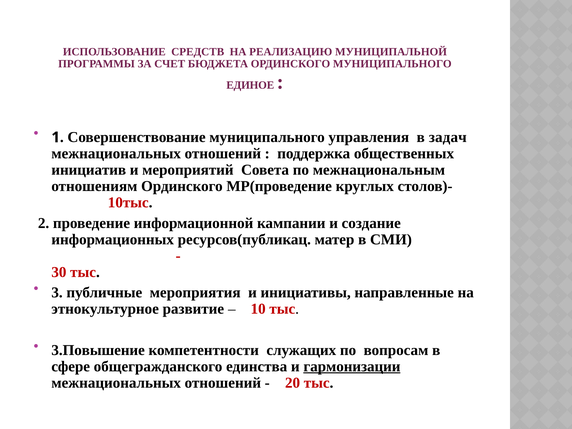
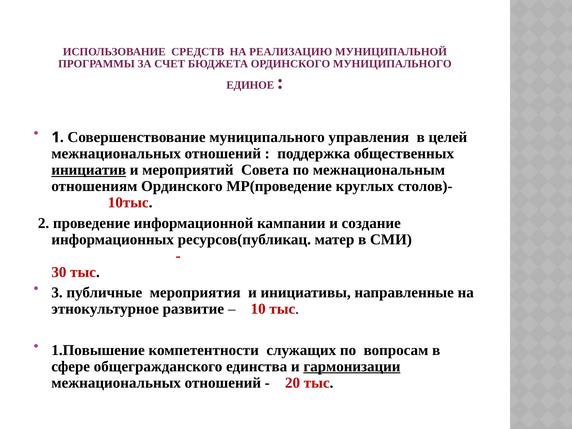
задач: задач -> целей
инициатив underline: none -> present
3.Повышение: 3.Повышение -> 1.Повышение
